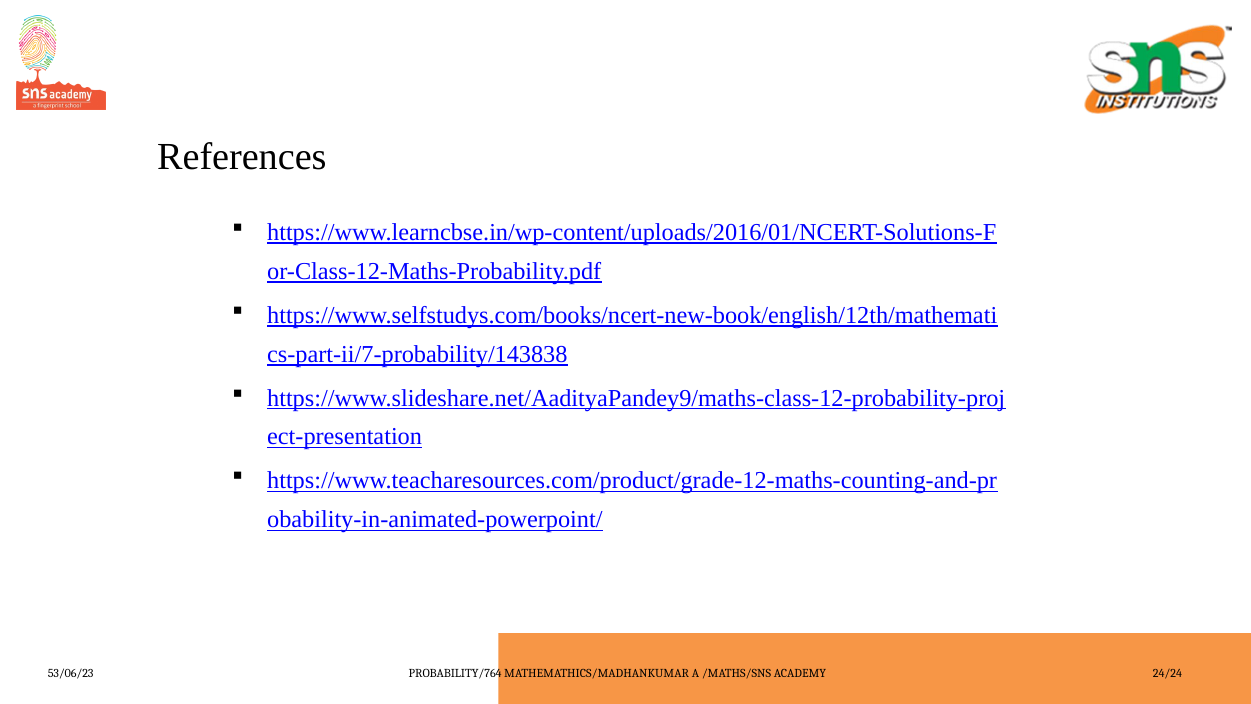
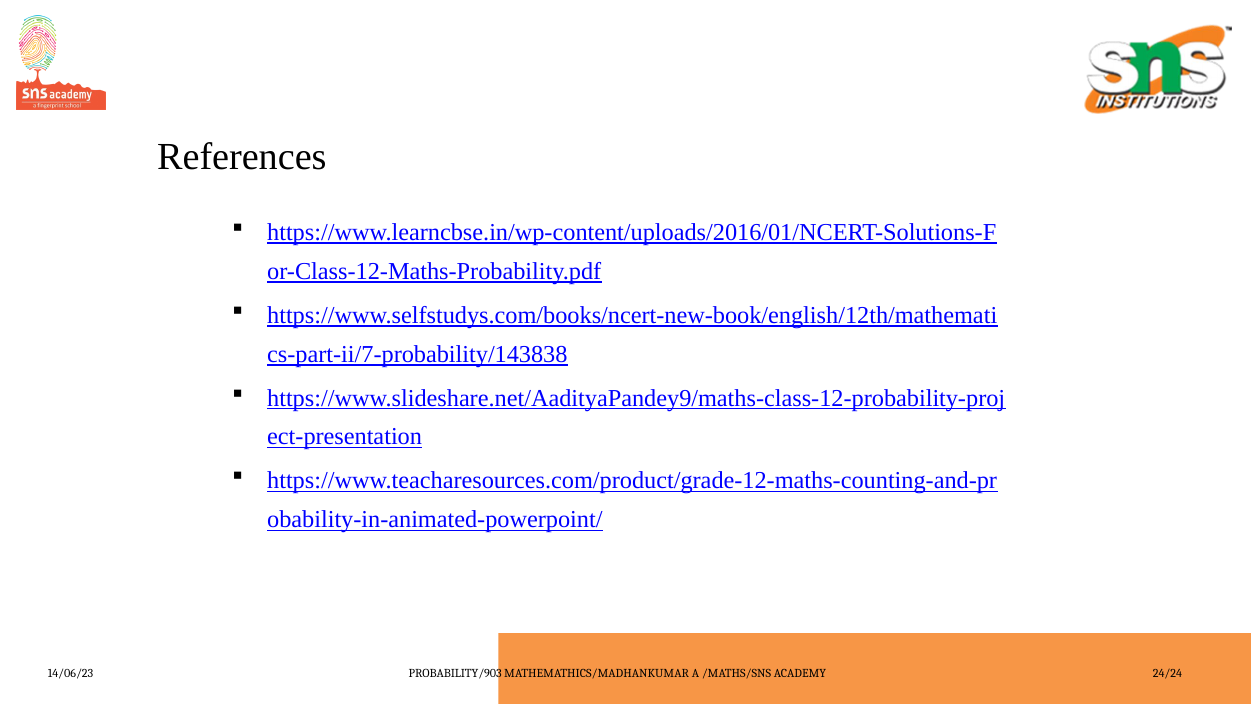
53/06/23: 53/06/23 -> 14/06/23
PROBABILITY/764: PROBABILITY/764 -> PROBABILITY/903
